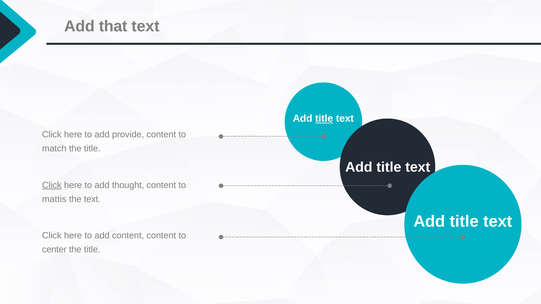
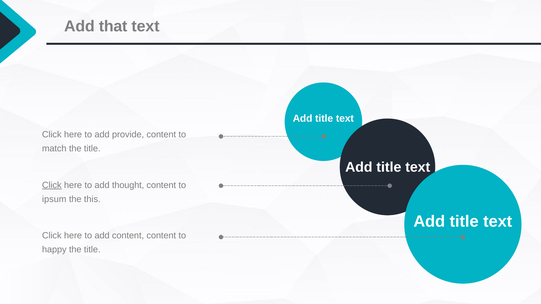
title at (324, 119) underline: present -> none
mattis: mattis -> ipsum
the text: text -> this
center: center -> happy
